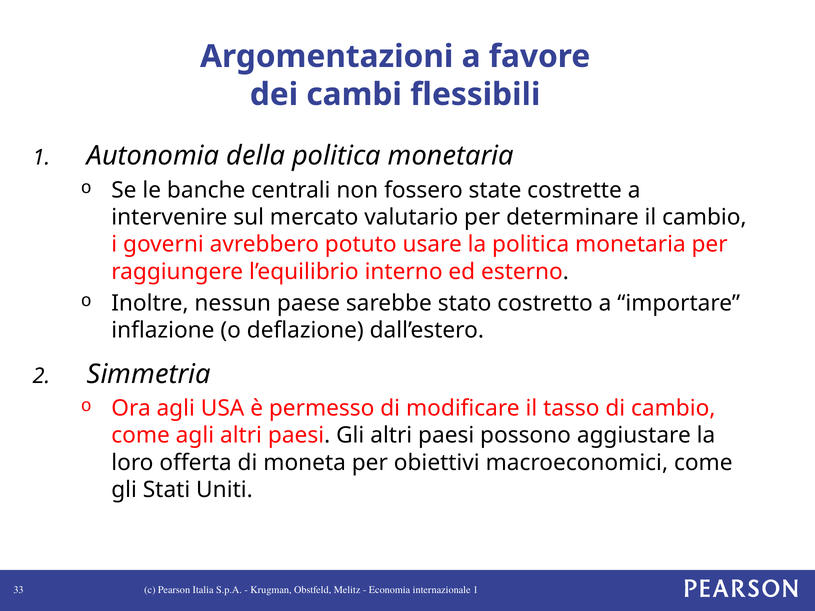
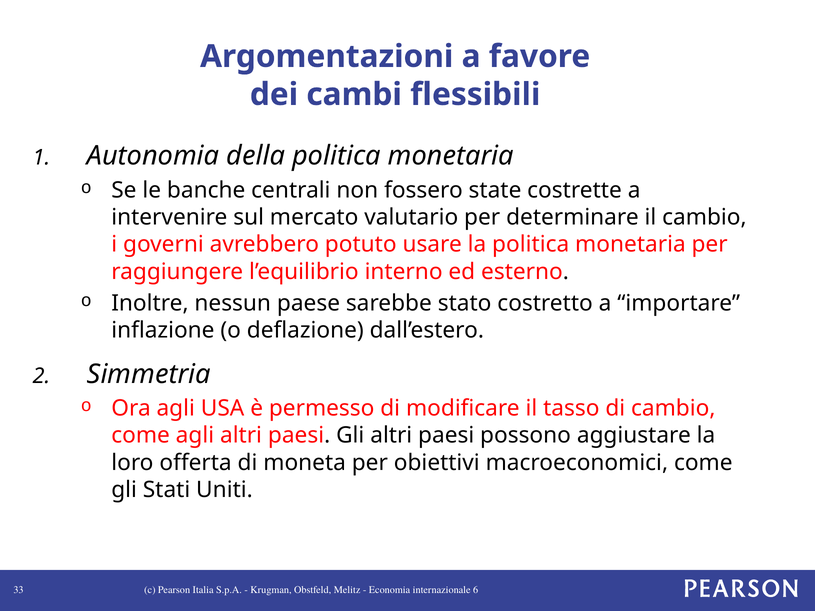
internazionale 1: 1 -> 6
